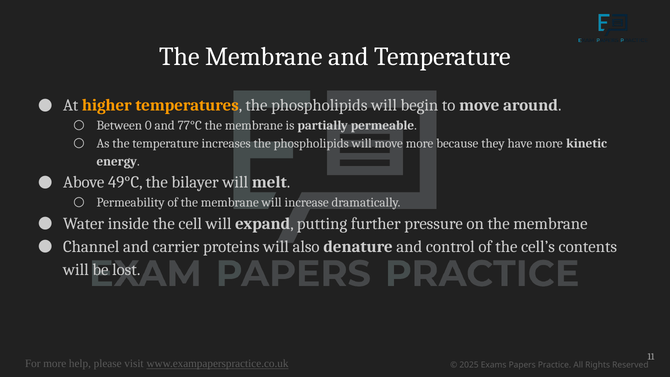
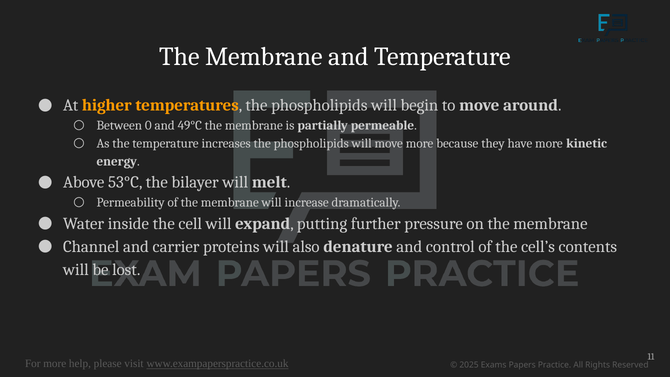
77°C: 77°C -> 49°C
49°C: 49°C -> 53°C
